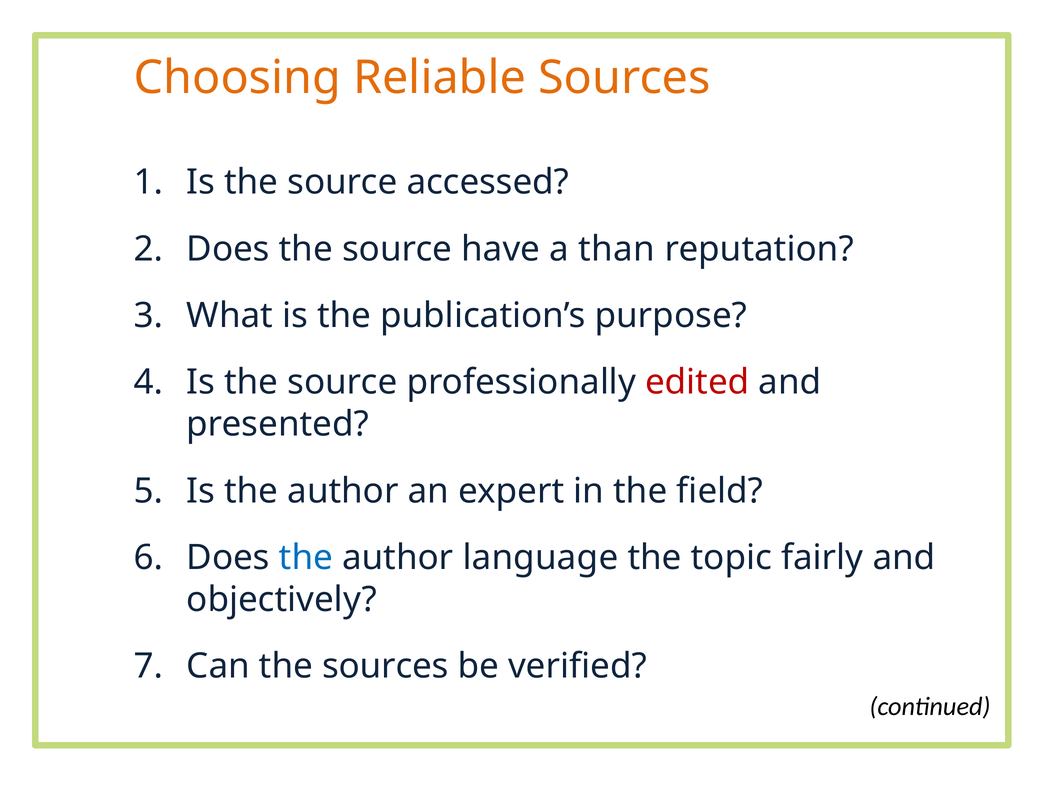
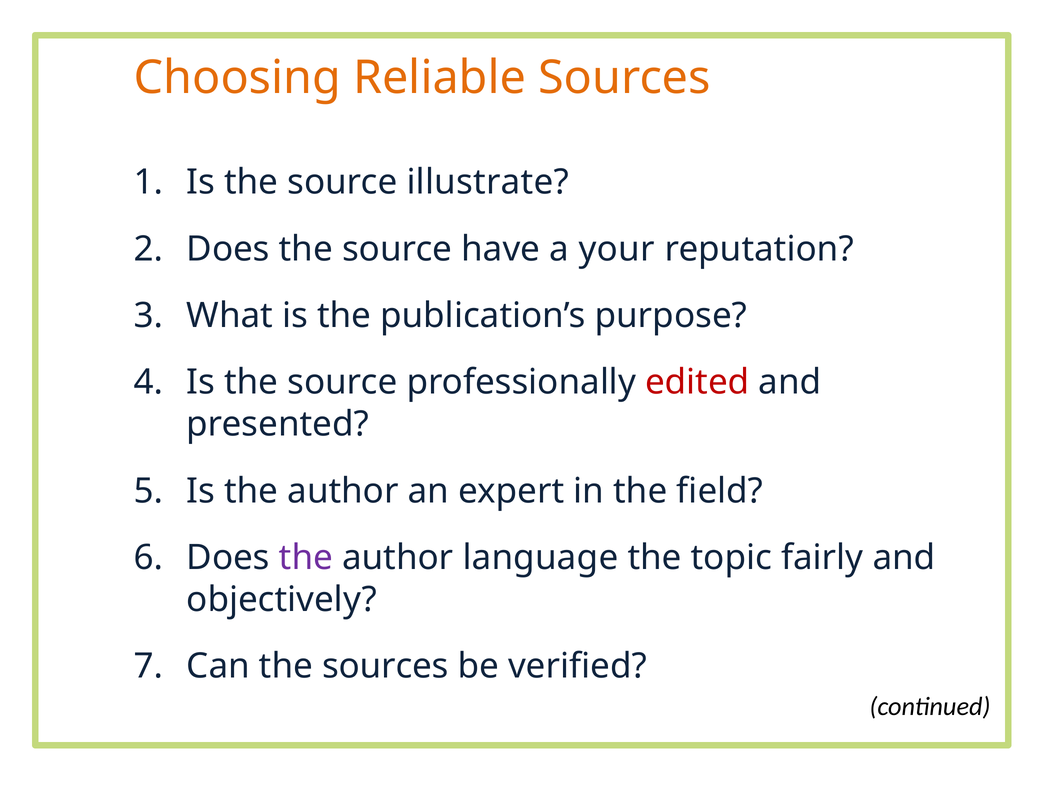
accessed: accessed -> illustrate
than: than -> your
the at (306, 558) colour: blue -> purple
